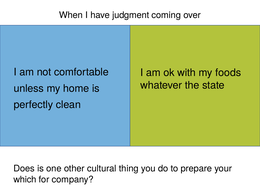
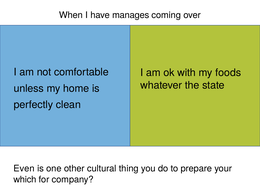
judgment: judgment -> manages
Does: Does -> Even
